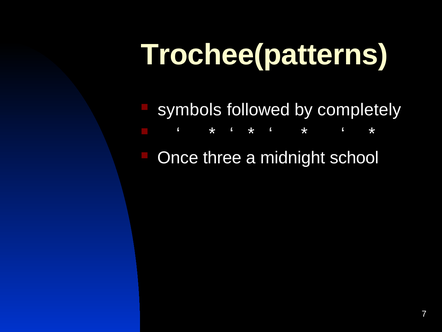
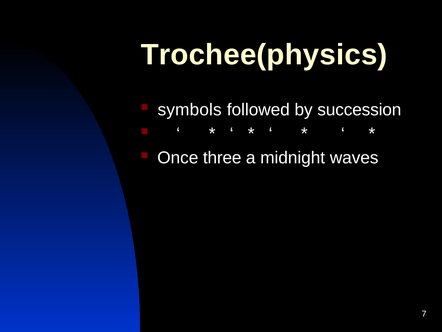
Trochee(patterns: Trochee(patterns -> Trochee(physics
completely: completely -> succession
school: school -> waves
